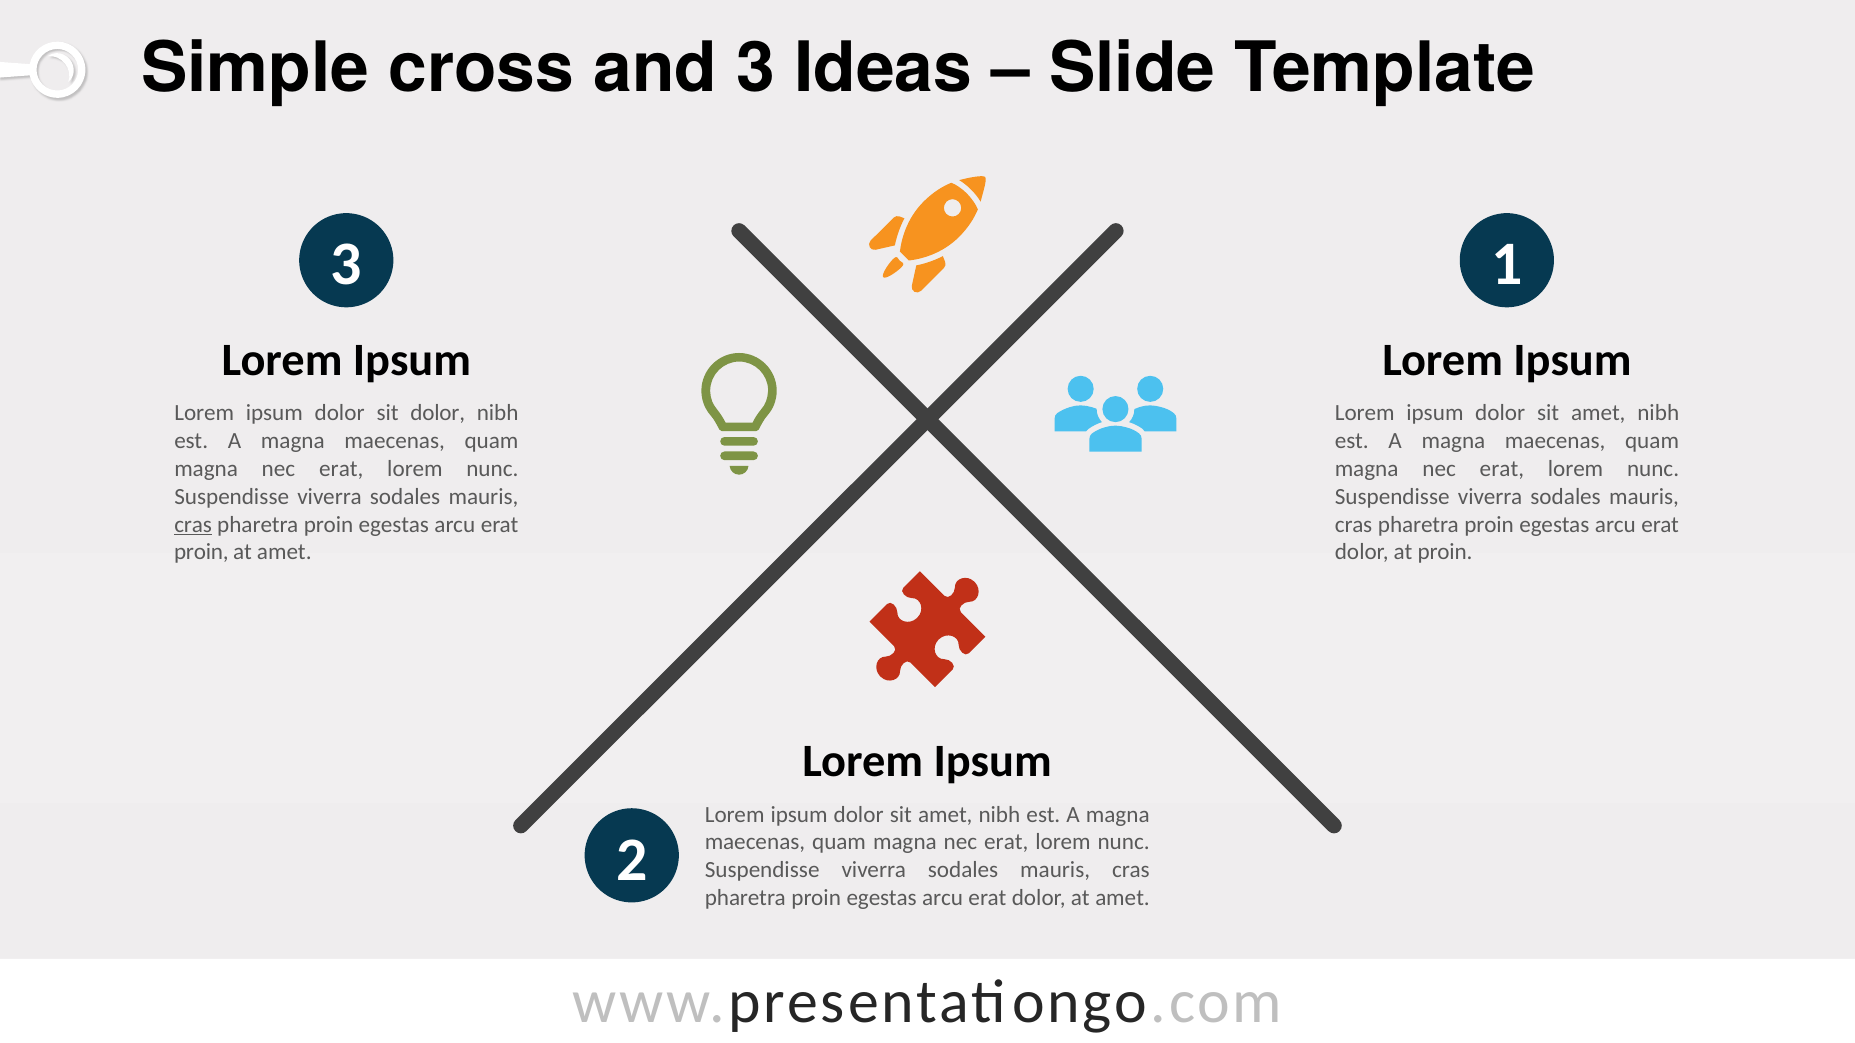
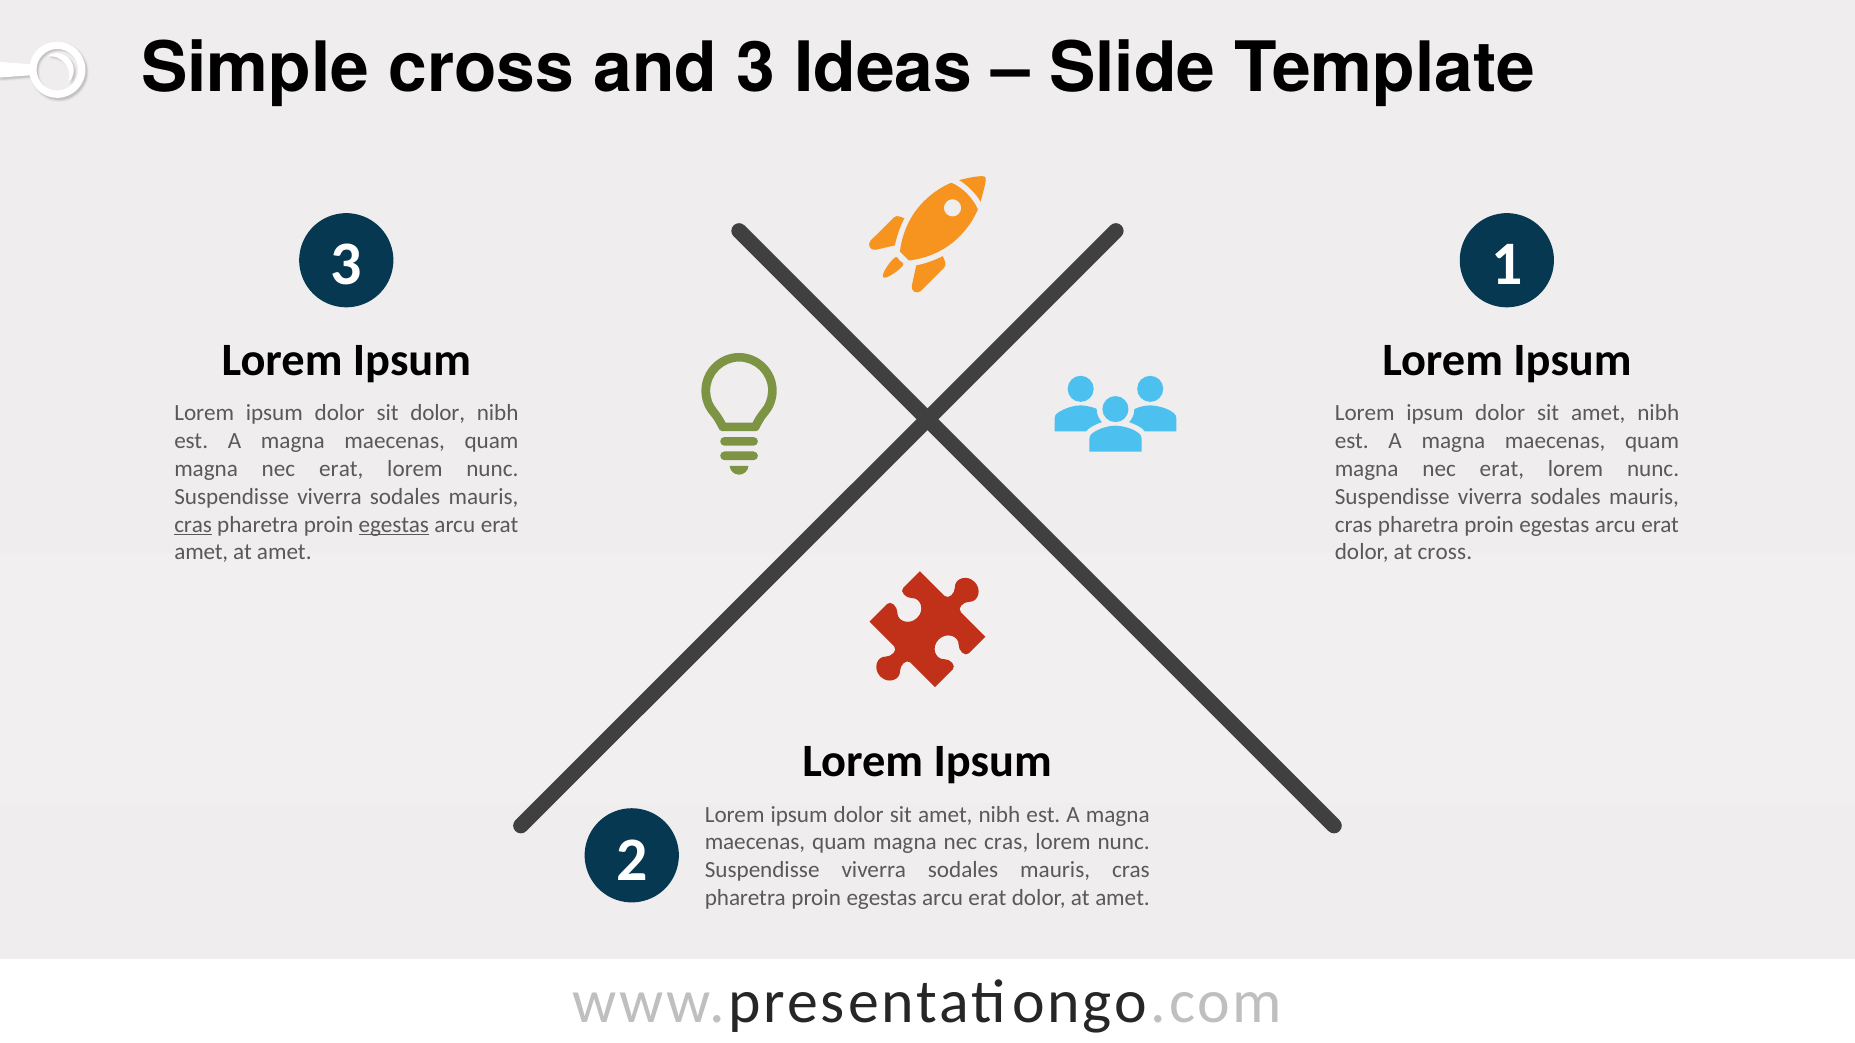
egestas at (394, 525) underline: none -> present
proin at (201, 553): proin -> amet
at proin: proin -> cross
erat at (1006, 843): erat -> cras
